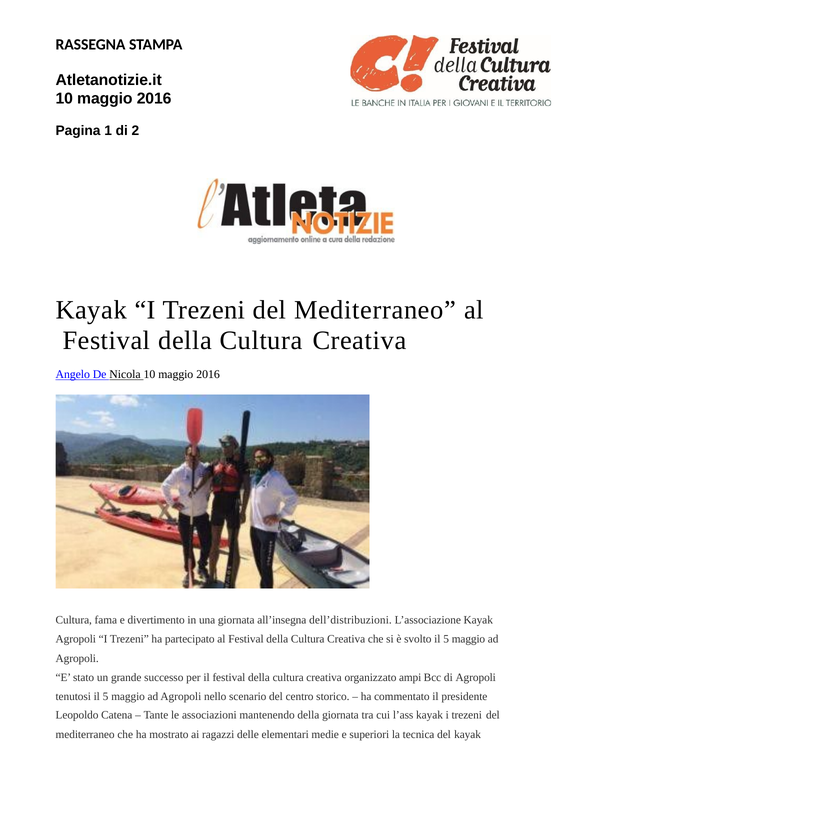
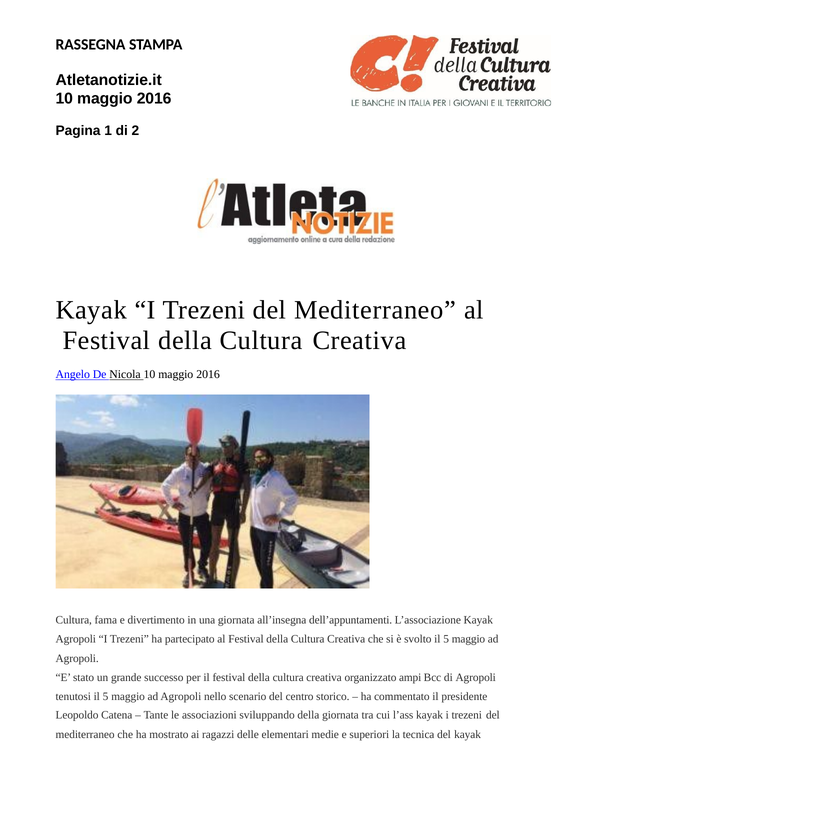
dell’distribuzioni: dell’distribuzioni -> dell’appuntamenti
mantenendo: mantenendo -> sviluppando
